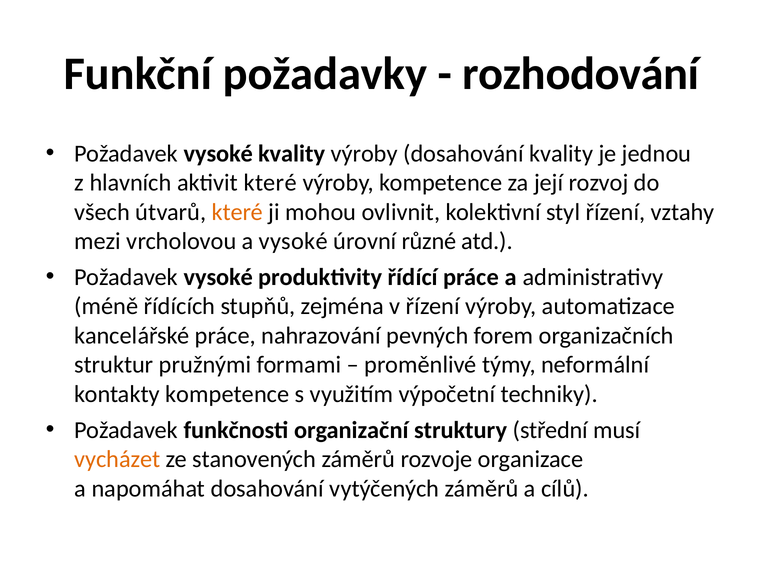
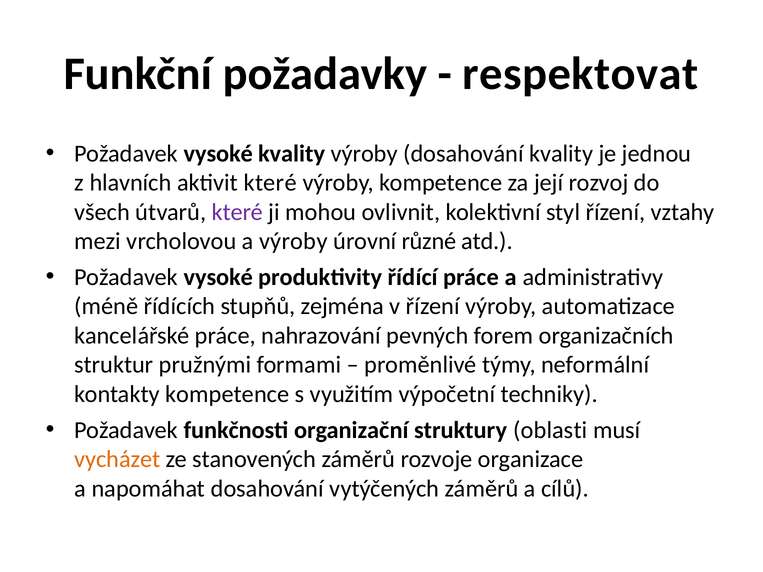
rozhodování: rozhodování -> respektovat
které at (237, 212) colour: orange -> purple
a vysoké: vysoké -> výroby
střední: střední -> oblasti
